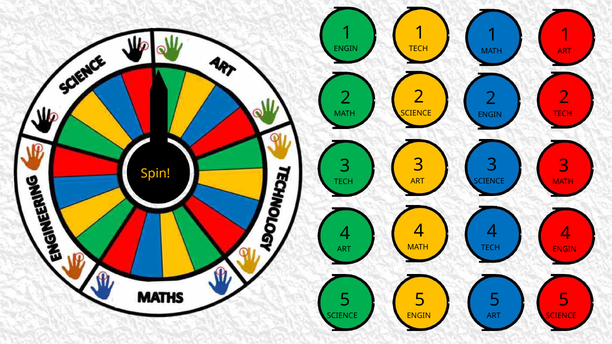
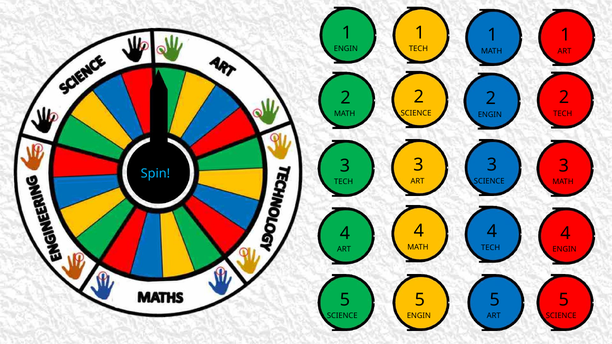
Spin colour: yellow -> light blue
